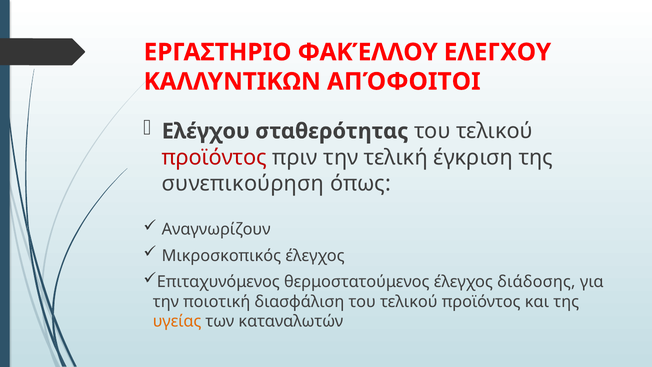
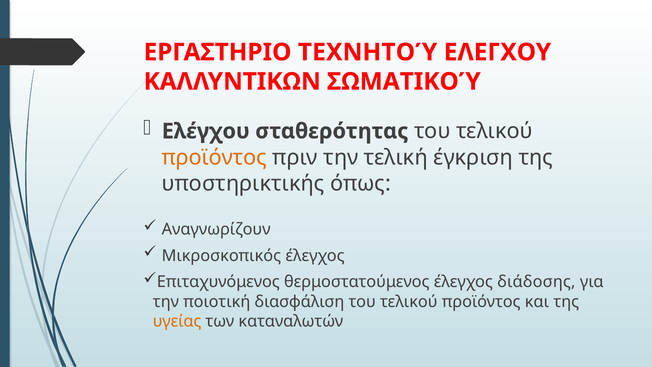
ΦΑΚΈΛΛΟΥ: ΦΑΚΈΛΛΟΥ -> ΤΕΧΝΗΤΟΎ
ΑΠΌΦΟΙΤΟΙ: ΑΠΌΦΟΙΤΟΙ -> ΣΩΜΑΤΙΚΟΎ
προϊόντος at (214, 157) colour: red -> orange
συνεπικούρηση: συνεπικούρηση -> υποστηρικτικής
